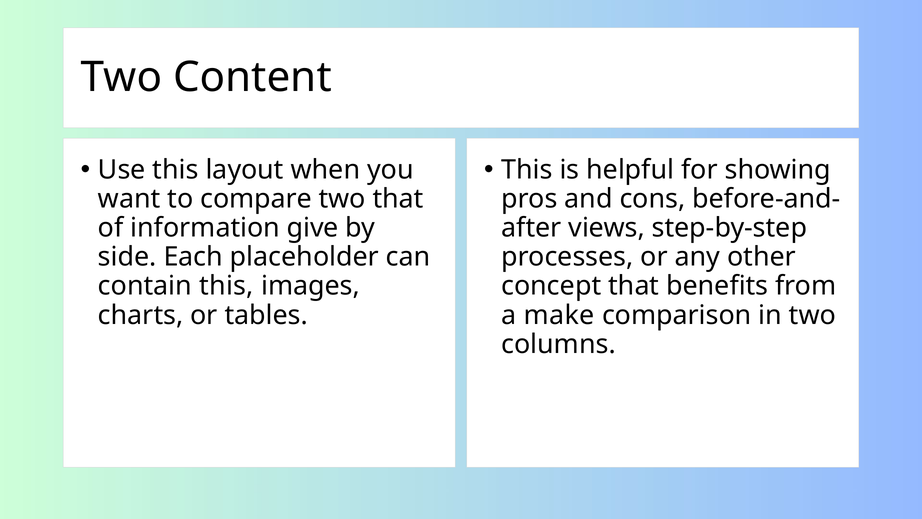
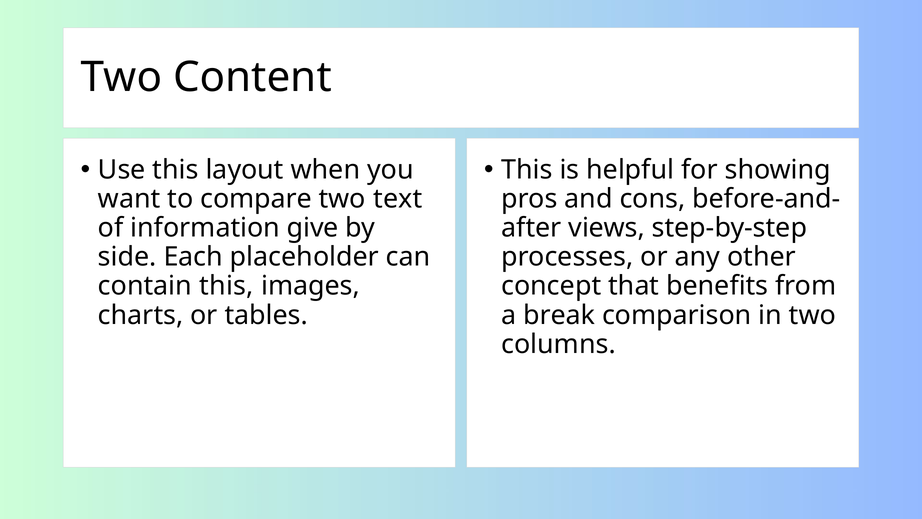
two that: that -> text
make: make -> break
